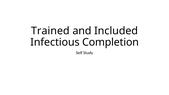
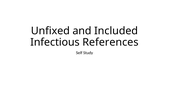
Trained: Trained -> Unfixed
Completion: Completion -> References
